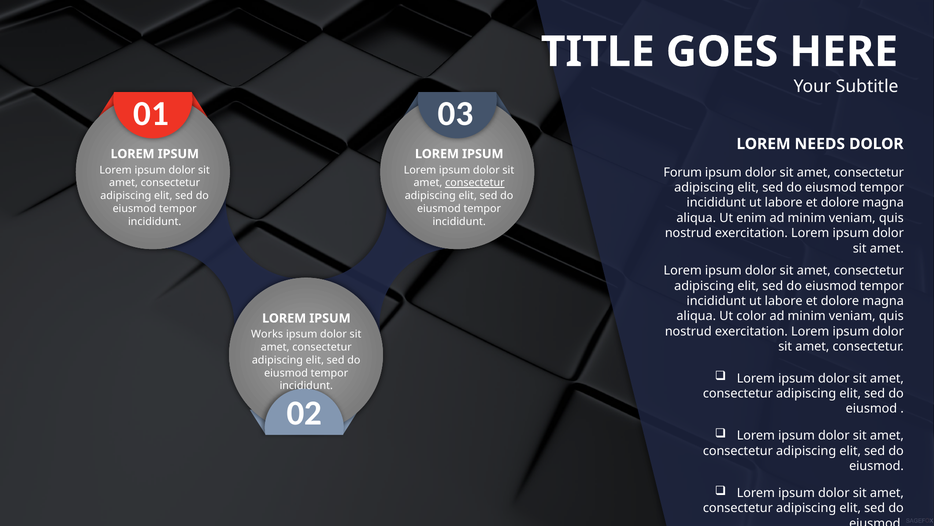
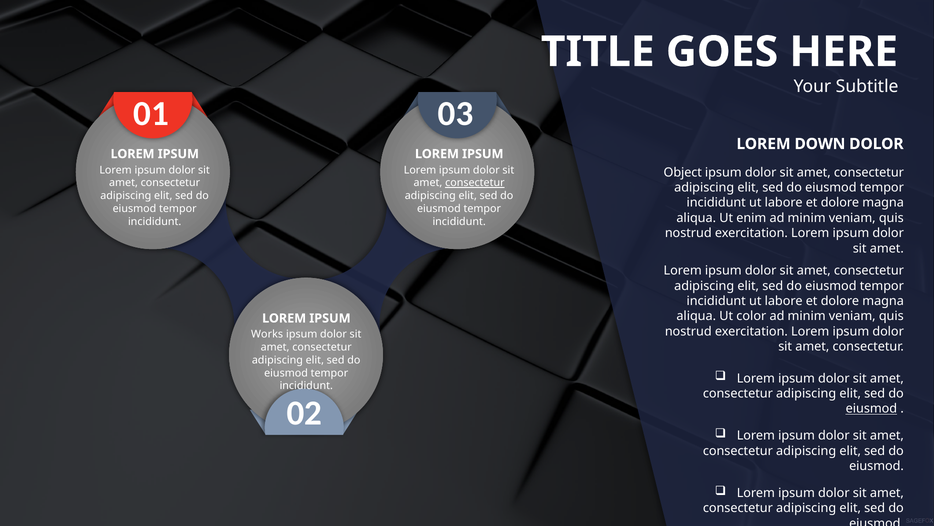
NEEDS: NEEDS -> DOWN
Forum: Forum -> Object
eiusmod at (871, 408) underline: none -> present
